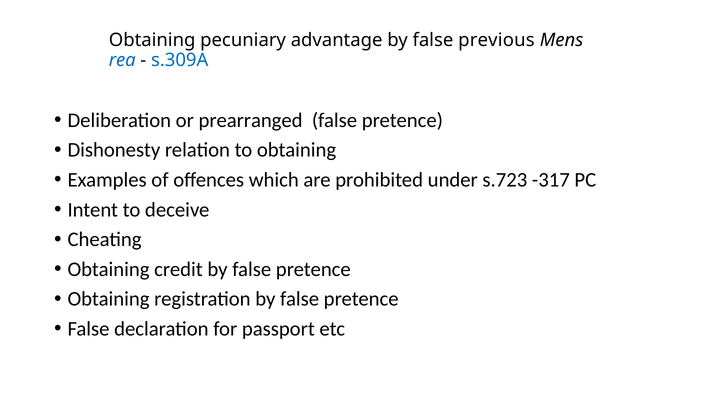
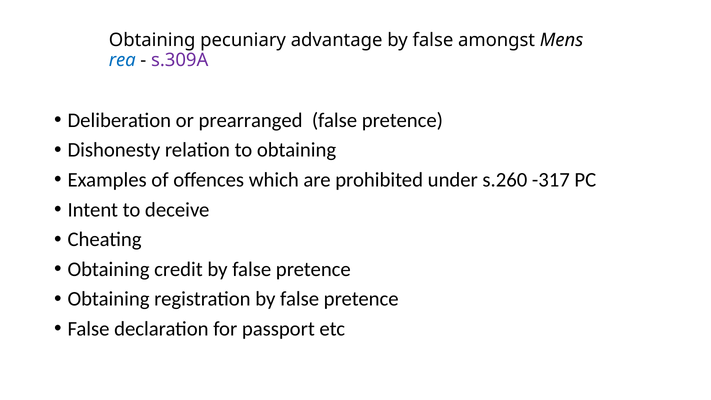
previous: previous -> amongst
s.309A colour: blue -> purple
s.723: s.723 -> s.260
